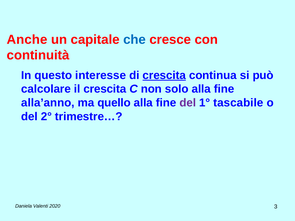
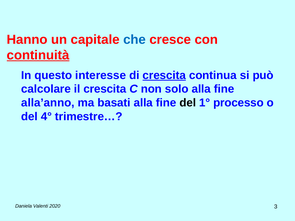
Anche: Anche -> Hanno
continuità underline: none -> present
quello: quello -> basati
del at (188, 103) colour: purple -> black
tascabile: tascabile -> processo
2°: 2° -> 4°
